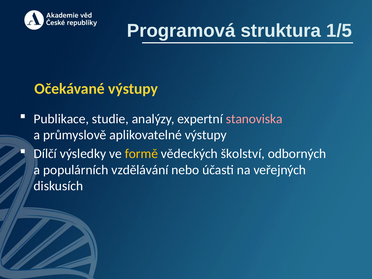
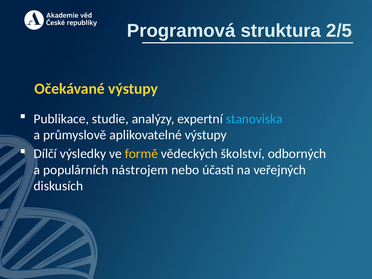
1/5: 1/5 -> 2/5
stanoviska colour: pink -> light blue
vzdělávání: vzdělávání -> nástrojem
